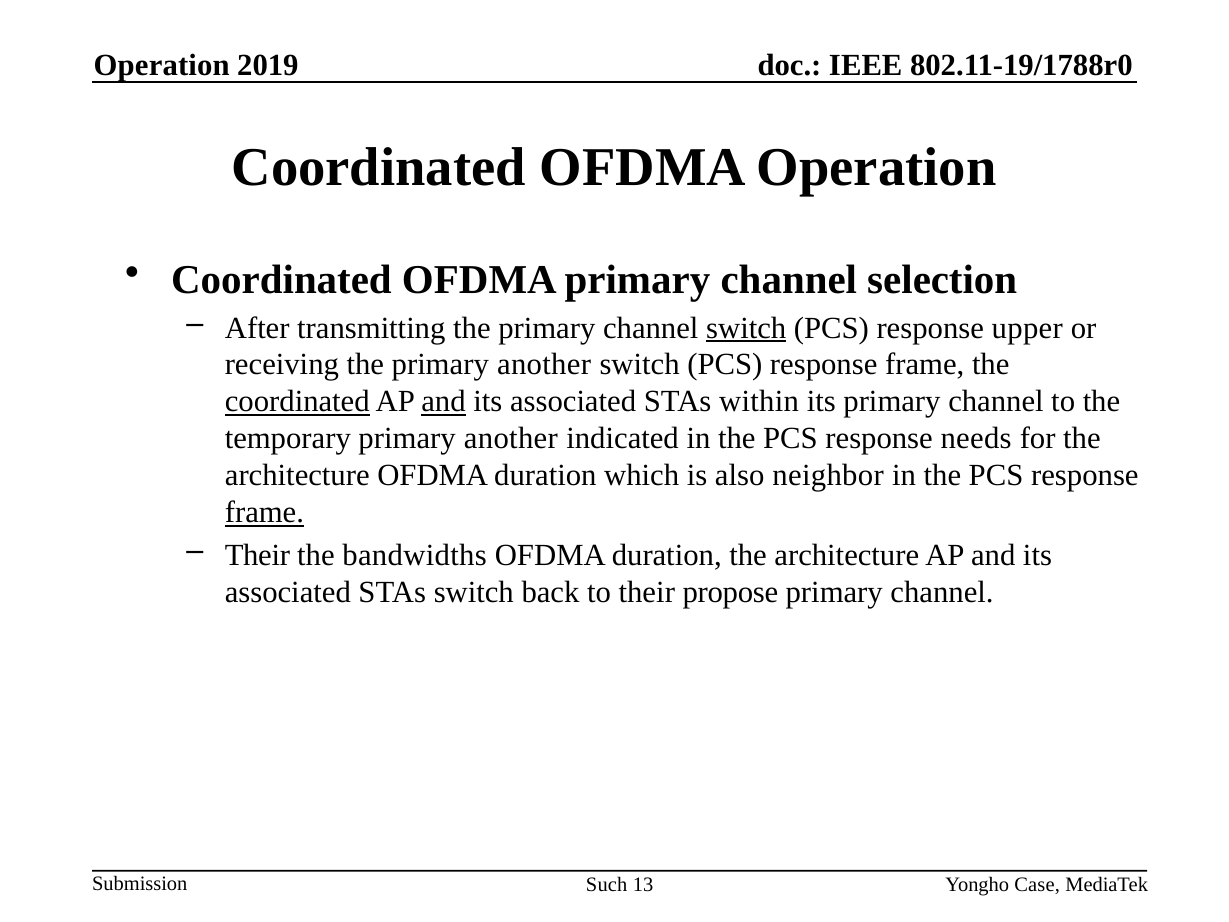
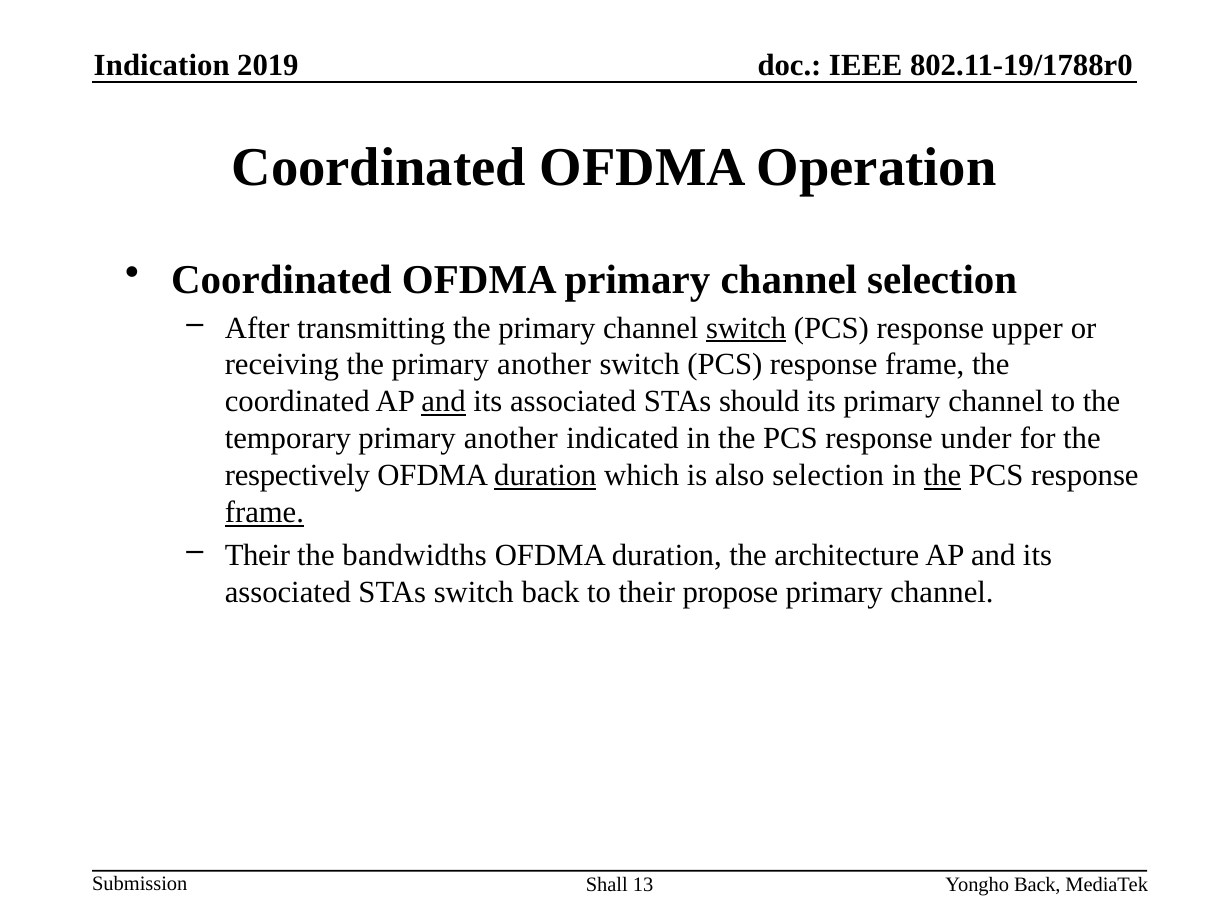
Operation at (162, 66): Operation -> Indication
coordinated at (297, 402) underline: present -> none
within: within -> should
needs: needs -> under
architecture at (297, 475): architecture -> respectively
duration at (545, 475) underline: none -> present
also neighbor: neighbor -> selection
the at (942, 475) underline: none -> present
Yongho Case: Case -> Back
Such: Such -> Shall
